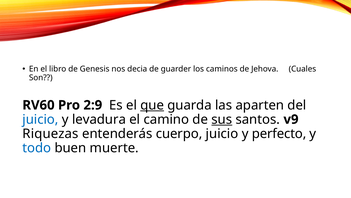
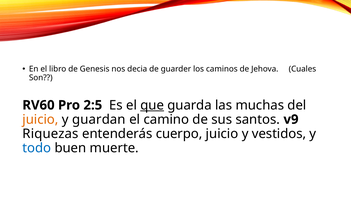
2:9: 2:9 -> 2:5
aparten: aparten -> muchas
juicio at (40, 119) colour: blue -> orange
levadura: levadura -> guardan
sus underline: present -> none
perfecto: perfecto -> vestidos
